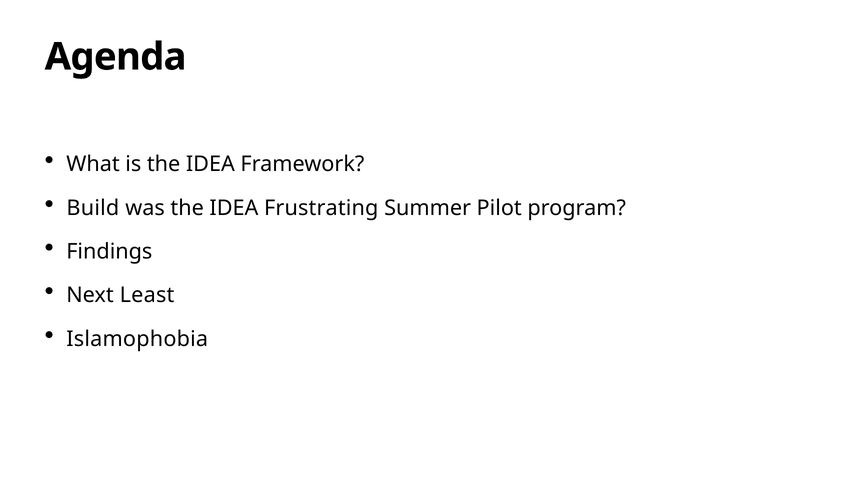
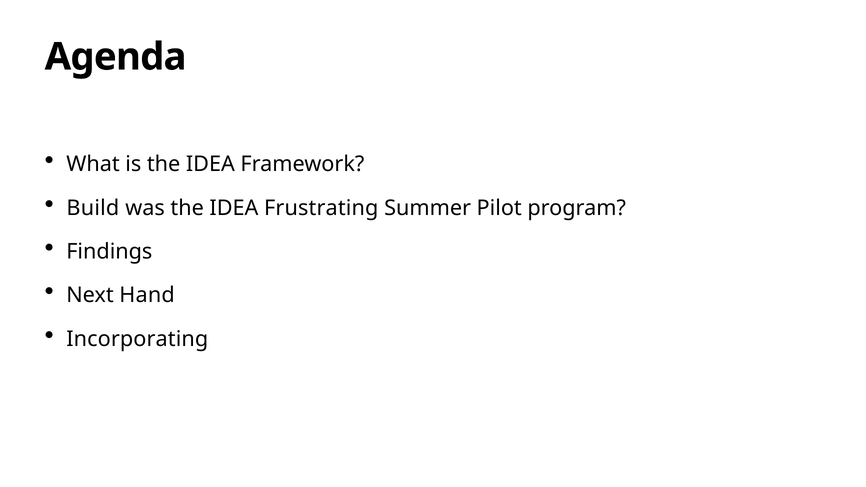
Least: Least -> Hand
Islamophobia: Islamophobia -> Incorporating
